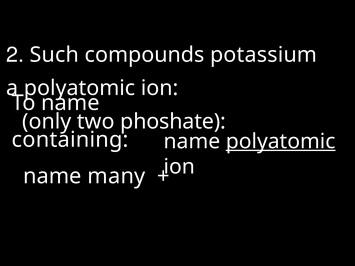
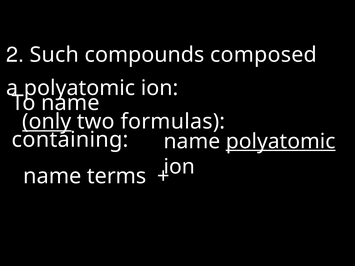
potassium: potassium -> composed
only underline: none -> present
phoshate: phoshate -> formulas
many: many -> terms
